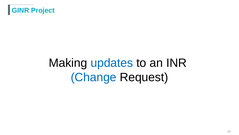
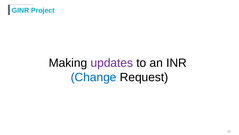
updates colour: blue -> purple
